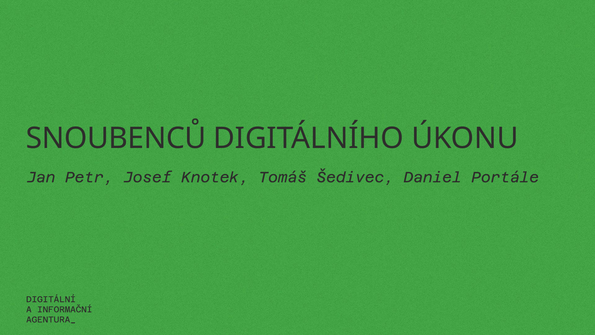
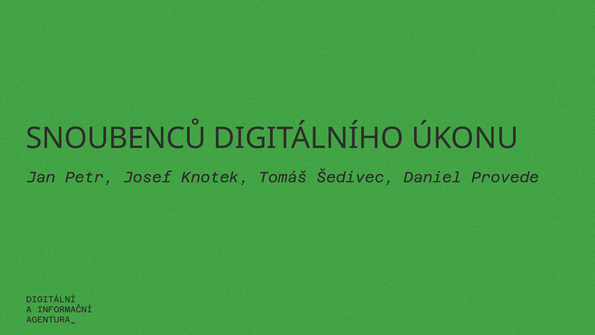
Portále: Portále -> Provede
